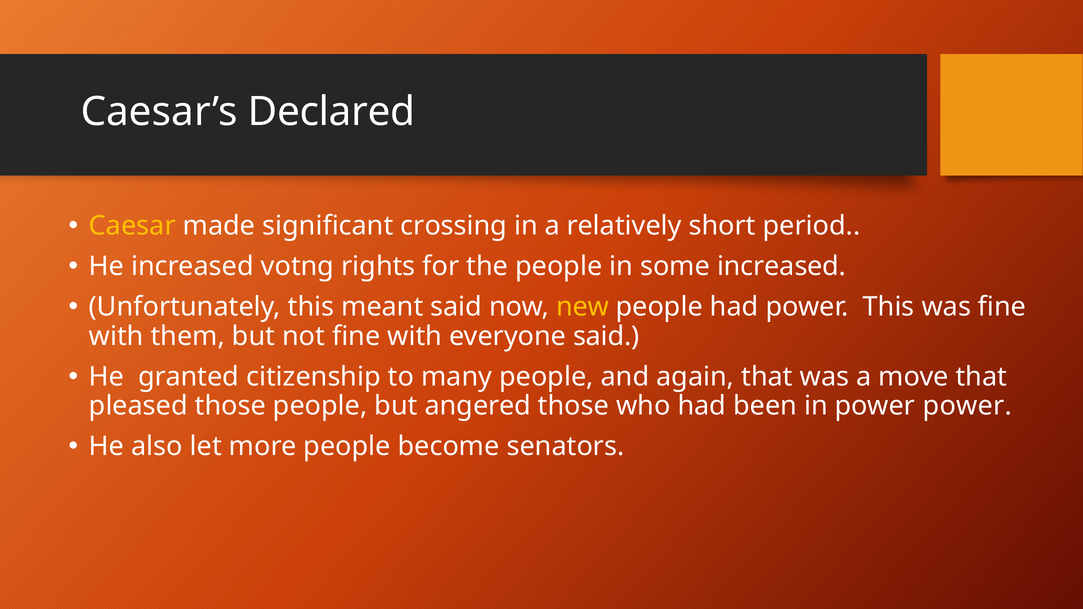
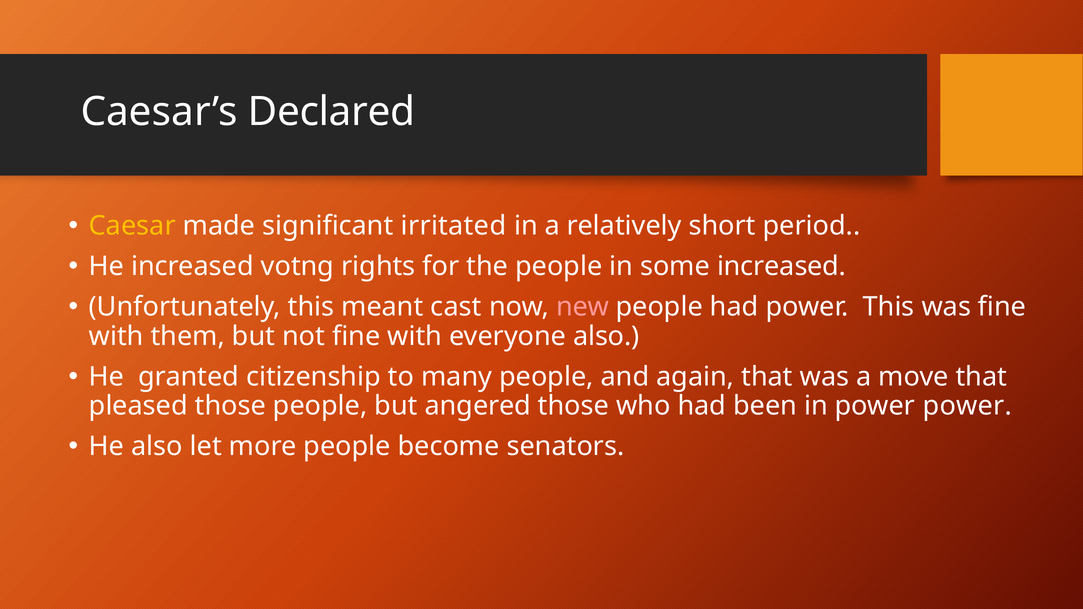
crossing: crossing -> irritated
meant said: said -> cast
new colour: yellow -> pink
everyone said: said -> also
